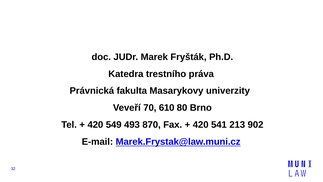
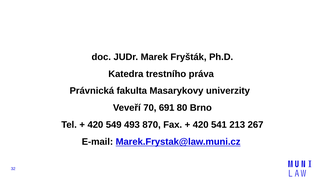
610: 610 -> 691
902: 902 -> 267
